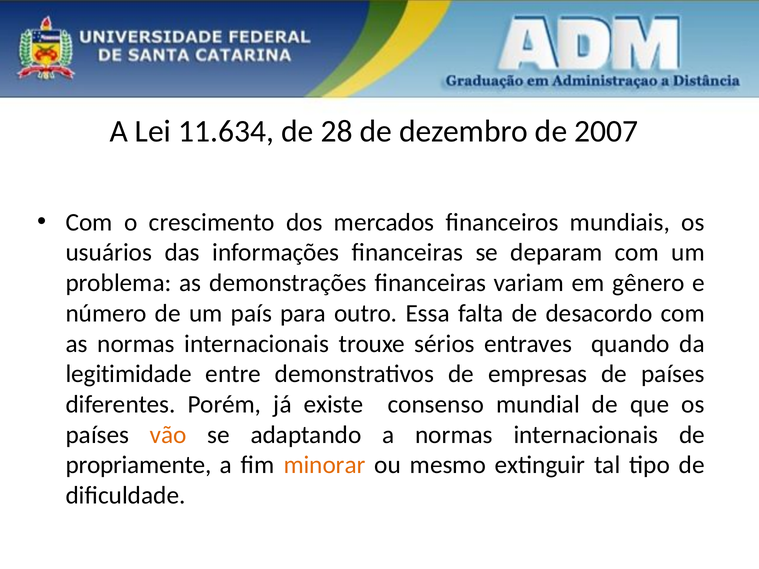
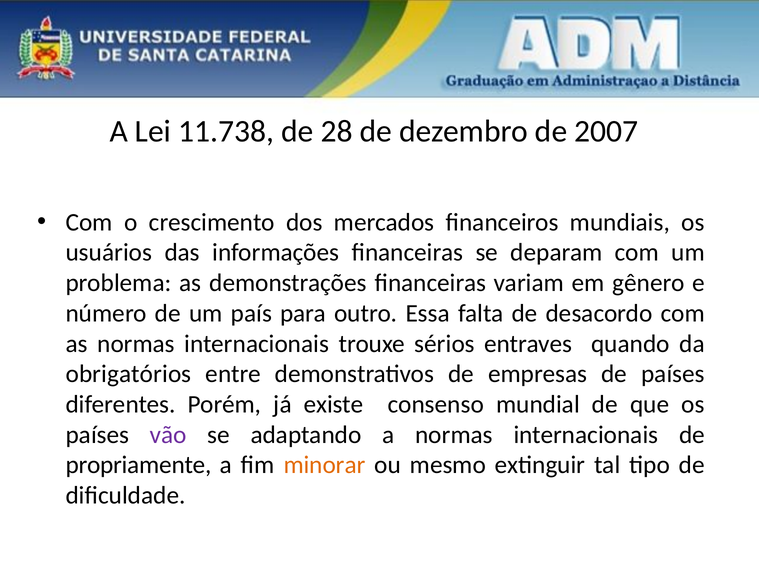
11.634: 11.634 -> 11.738
legitimidade: legitimidade -> obrigatórios
vão colour: orange -> purple
